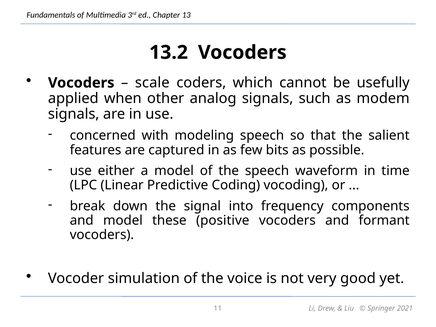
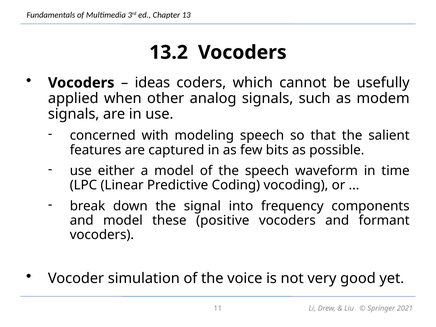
scale: scale -> ideas
